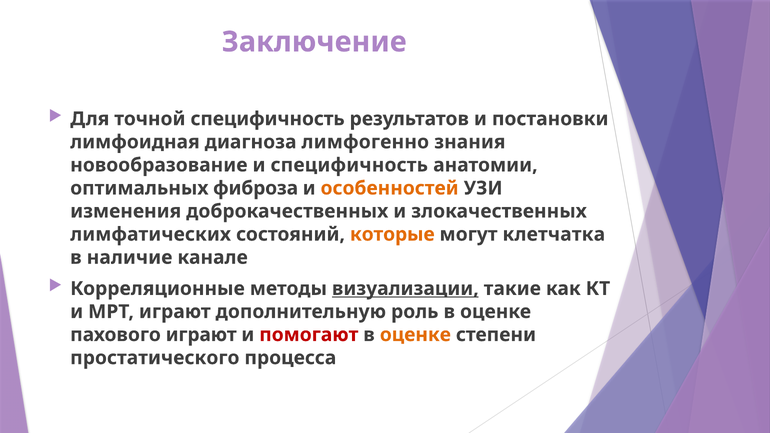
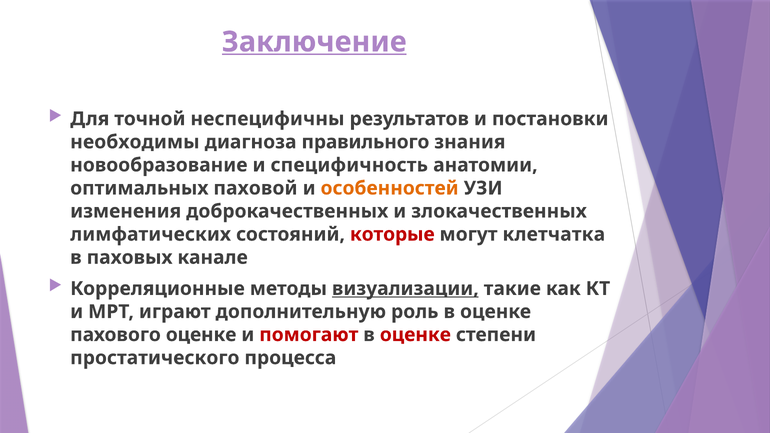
Заключение underline: none -> present
точной специфичность: специфичность -> неспецифичны
лимфоидная: лимфоидная -> необходимы
лимфогенно: лимфогенно -> правильного
фиброза: фиброза -> паховой
которые colour: orange -> red
наличие: наличие -> паховых
пахового играют: играют -> оценке
оценке at (415, 335) colour: orange -> red
